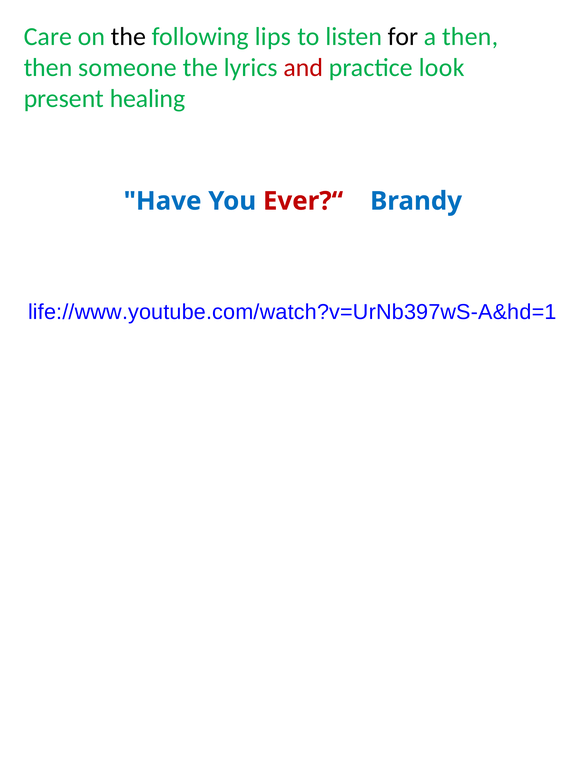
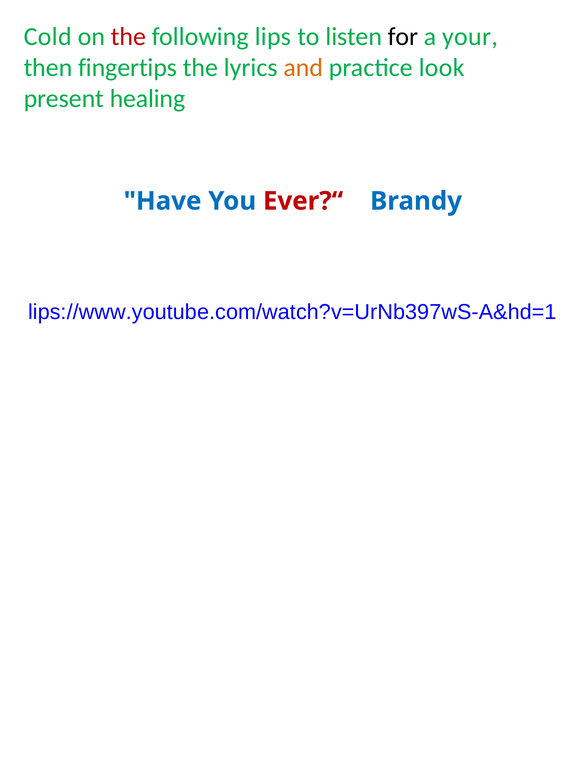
Care: Care -> Cold
the at (128, 36) colour: black -> red
a then: then -> your
someone: someone -> fingertips
and colour: red -> orange
life://www.youtube.com/watch?v=UrNb397wS-A&hd=1: life://www.youtube.com/watch?v=UrNb397wS-A&hd=1 -> lips://www.youtube.com/watch?v=UrNb397wS-A&hd=1
